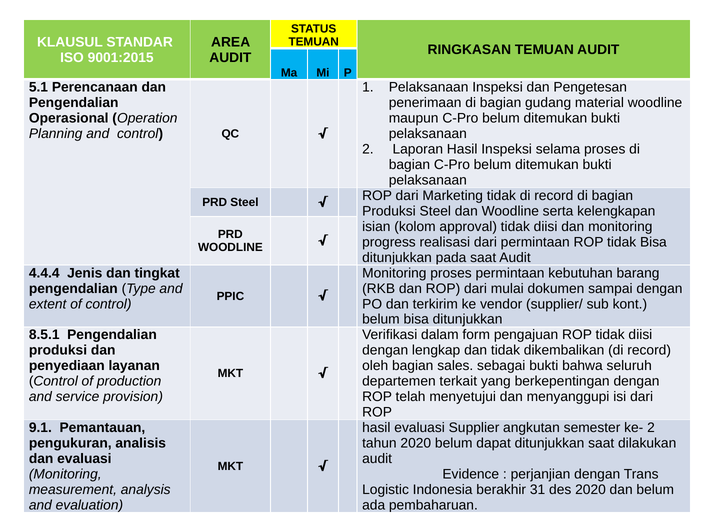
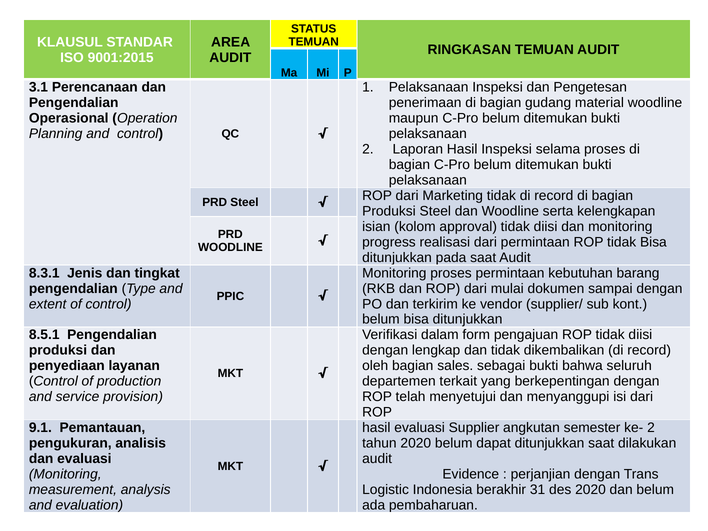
5.1: 5.1 -> 3.1
4.4.4: 4.4.4 -> 8.3.1
